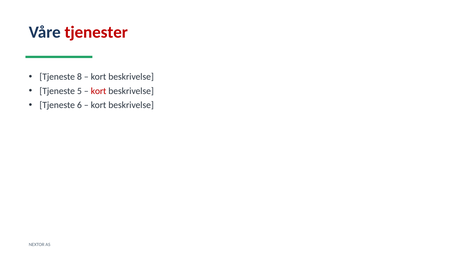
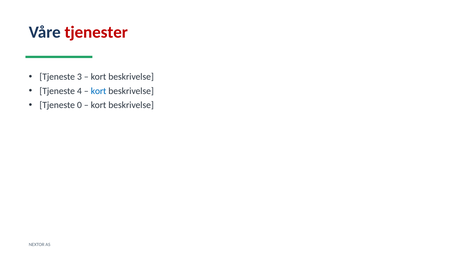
8: 8 -> 3
5: 5 -> 4
kort at (99, 91) colour: red -> blue
6: 6 -> 0
